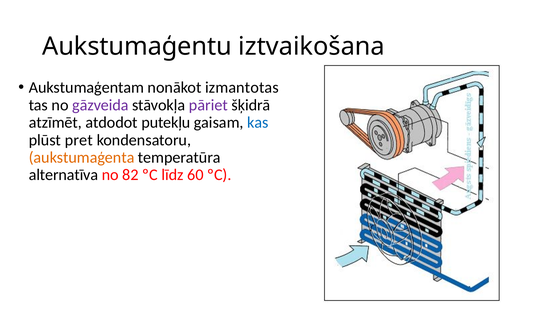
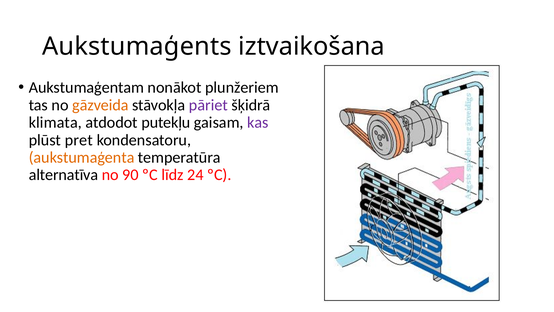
Aukstumaģentu: Aukstumaģentu -> Aukstumaģents
izmantotas: izmantotas -> plunžeriem
gāzveida colour: purple -> orange
atzīmēt: atzīmēt -> klimata
kas colour: blue -> purple
82: 82 -> 90
60: 60 -> 24
